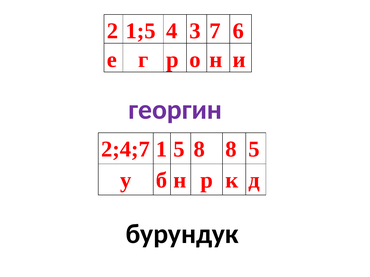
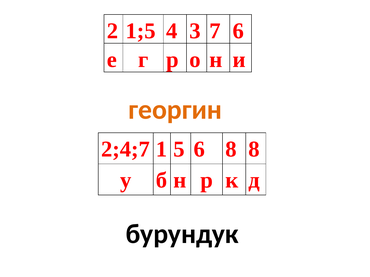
георгин colour: purple -> orange
5 8: 8 -> 6
8 5: 5 -> 8
